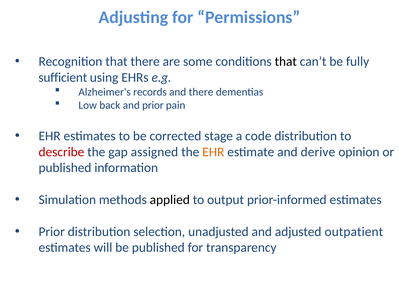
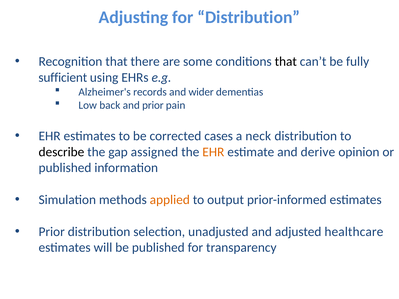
for Permissions: Permissions -> Distribution
and there: there -> wider
stage: stage -> cases
code: code -> neck
describe colour: red -> black
applied colour: black -> orange
outpatient: outpatient -> healthcare
